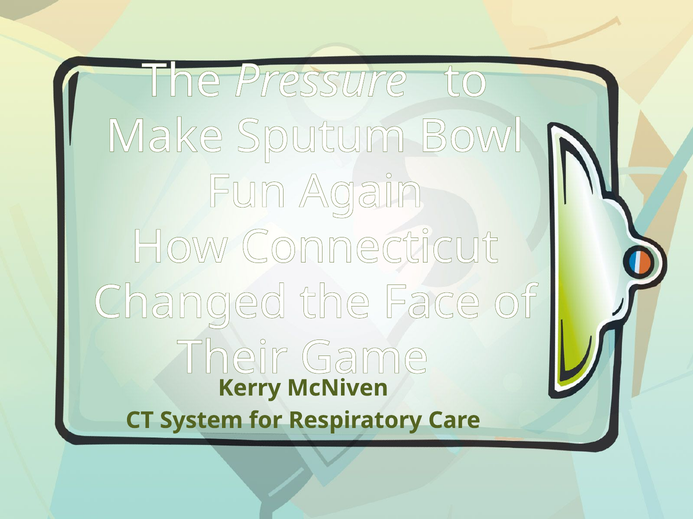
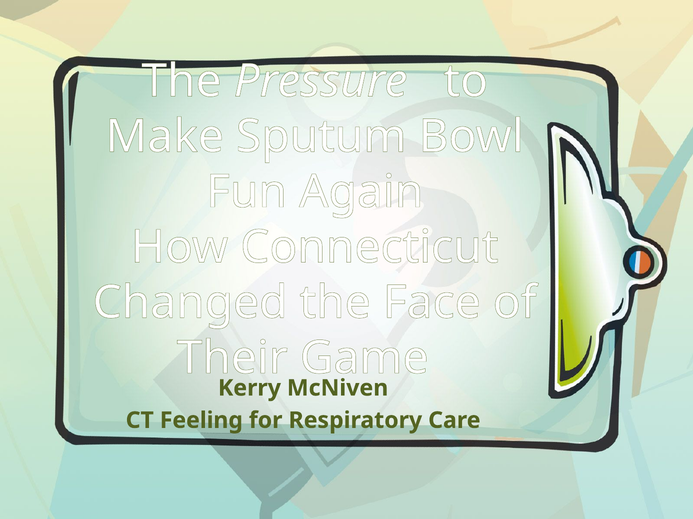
System: System -> Feeling
